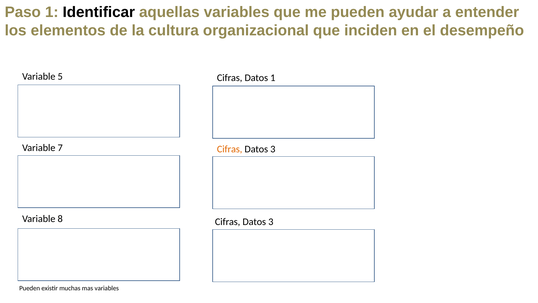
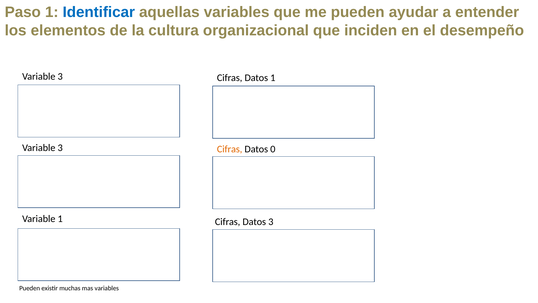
Identificar colour: black -> blue
5 at (60, 77): 5 -> 3
7 at (60, 148): 7 -> 3
3 at (273, 149): 3 -> 0
Variable 8: 8 -> 1
